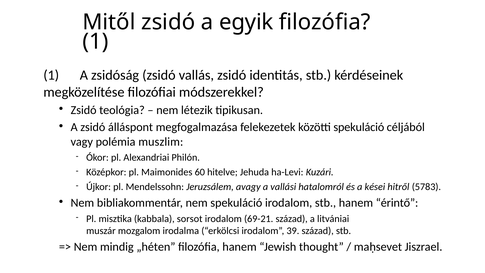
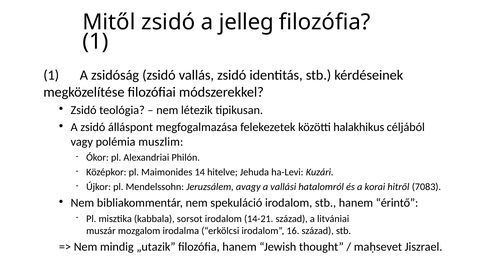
egyik: egyik -> jelleg
közötti spekuláció: spekuláció -> halakhikus
60: 60 -> 14
kései: kései -> korai
5783: 5783 -> 7083
69-21: 69-21 -> 14-21
39: 39 -> 16
„héten: „héten -> „utazik
